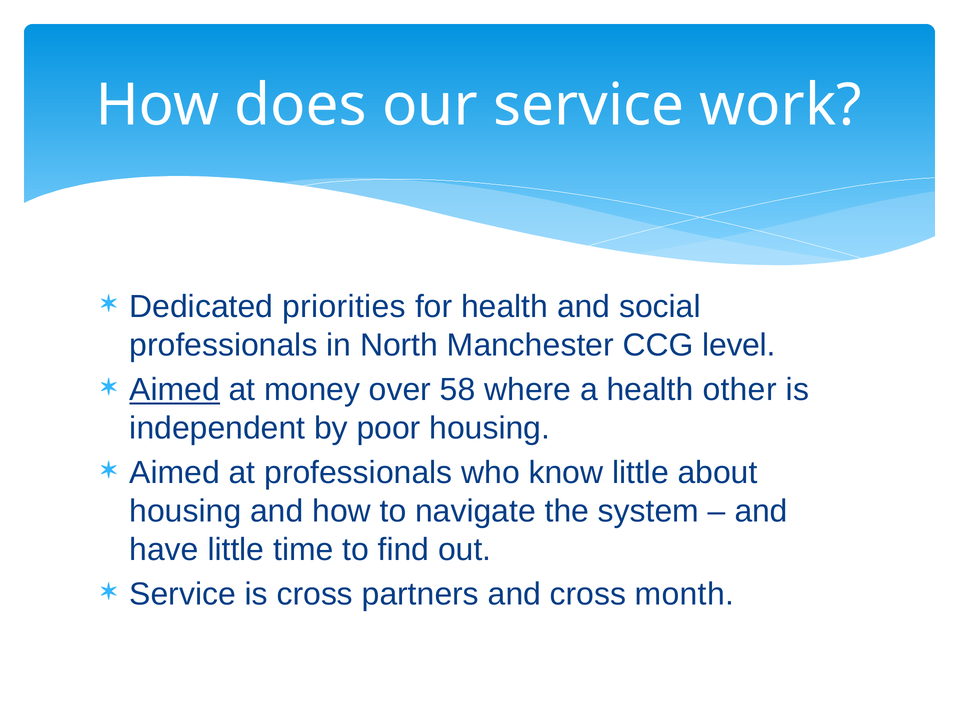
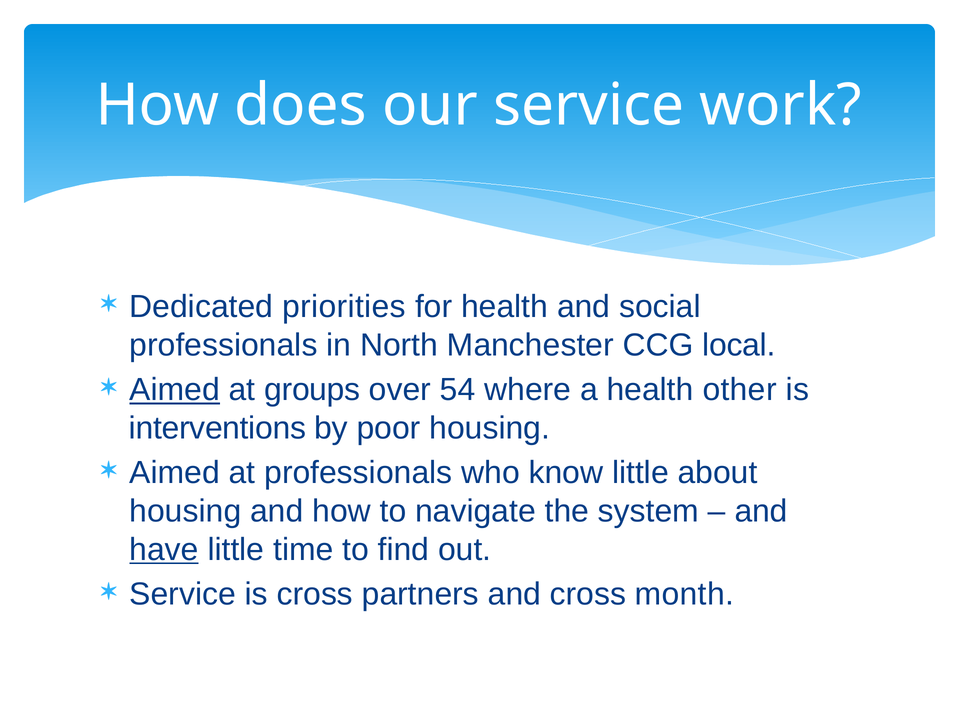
level: level -> local
money: money -> groups
58: 58 -> 54
independent: independent -> interventions
have underline: none -> present
